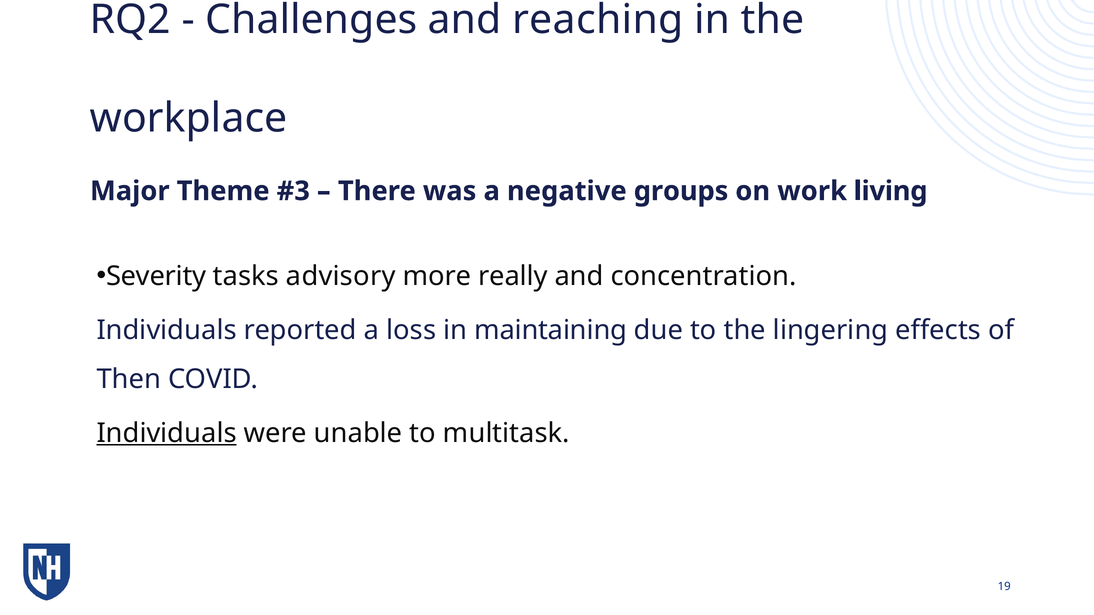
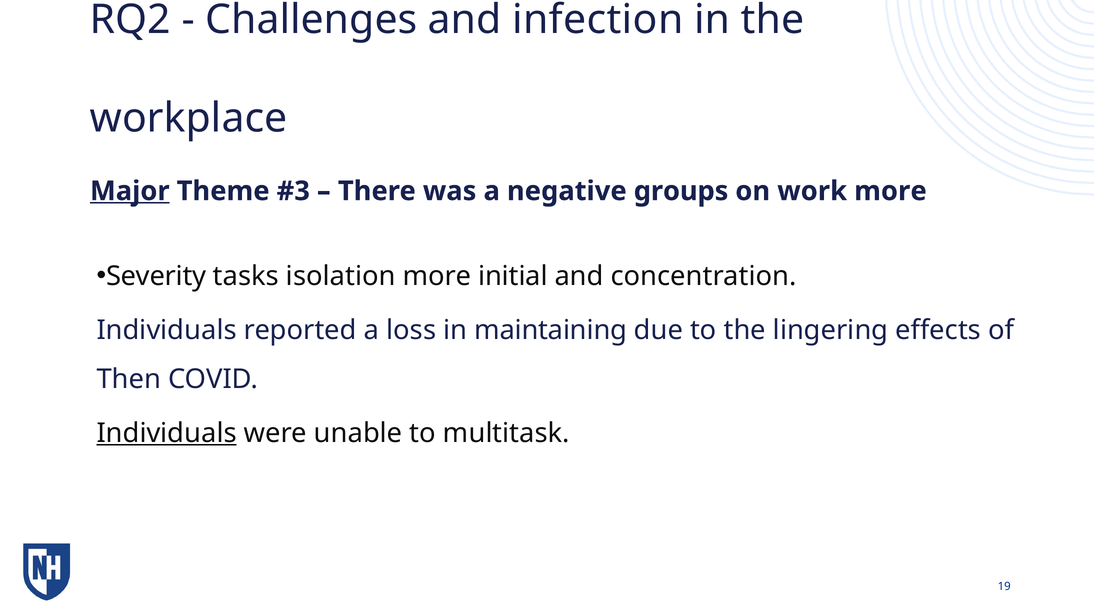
reaching: reaching -> infection
Major underline: none -> present
work living: living -> more
advisory: advisory -> isolation
really: really -> initial
